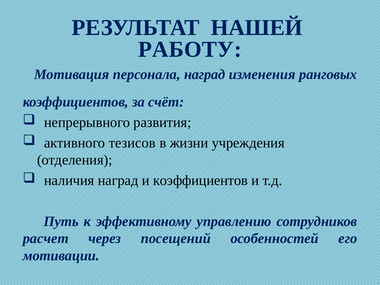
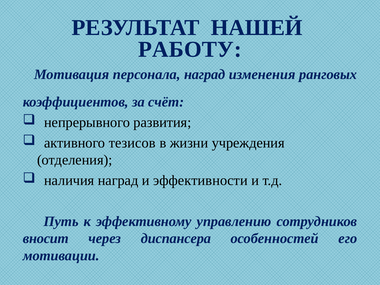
и коэффициентов: коэффициентов -> эффективности
расчет: расчет -> вносит
посещений: посещений -> диспансера
